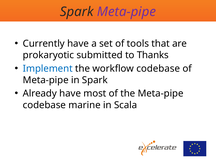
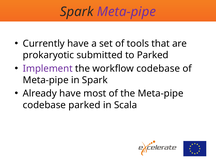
to Thanks: Thanks -> Parked
Implement colour: blue -> purple
codebase marine: marine -> parked
